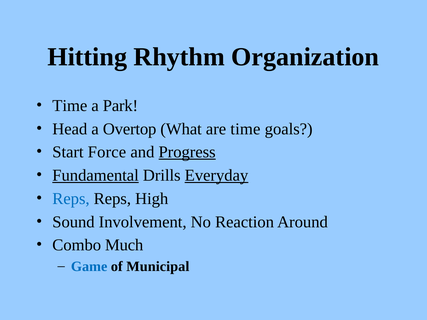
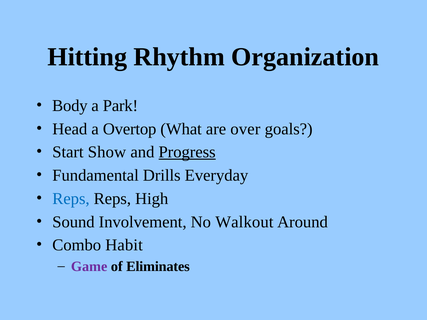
Time at (70, 106): Time -> Body
are time: time -> over
Force: Force -> Show
Fundamental underline: present -> none
Everyday underline: present -> none
Reaction: Reaction -> Walkout
Much: Much -> Habit
Game colour: blue -> purple
Municipal: Municipal -> Eliminates
